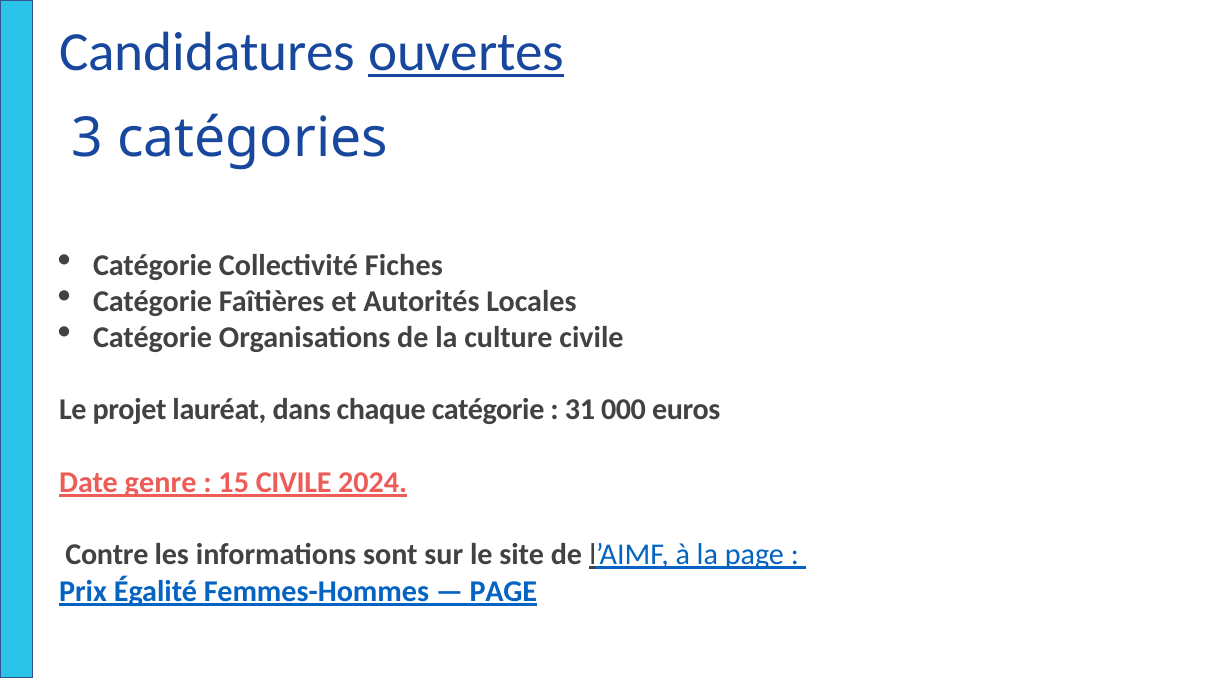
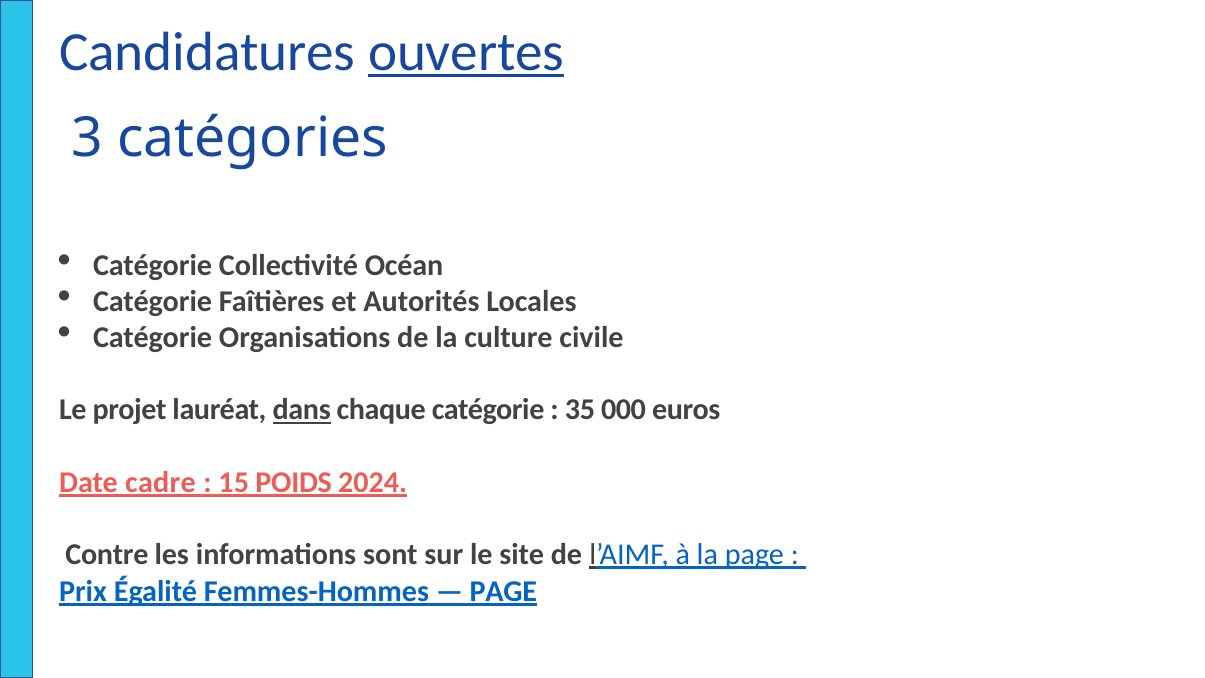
Fiches: Fiches -> Océan
dans underline: none -> present
31: 31 -> 35
genre: genre -> cadre
15 CIVILE: CIVILE -> POIDS
